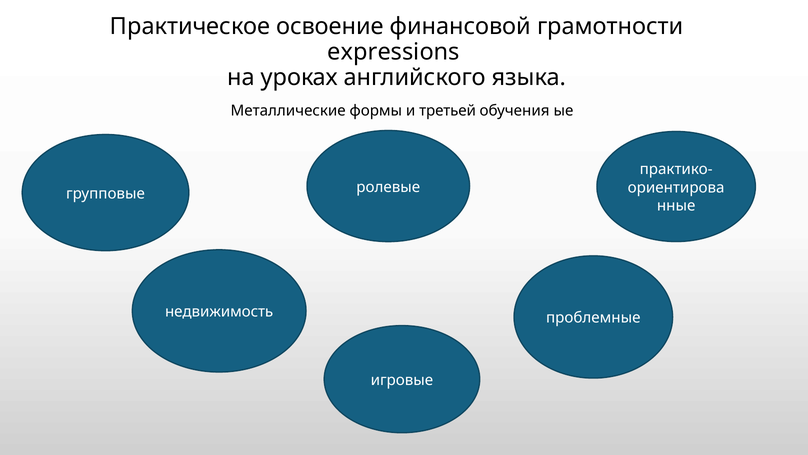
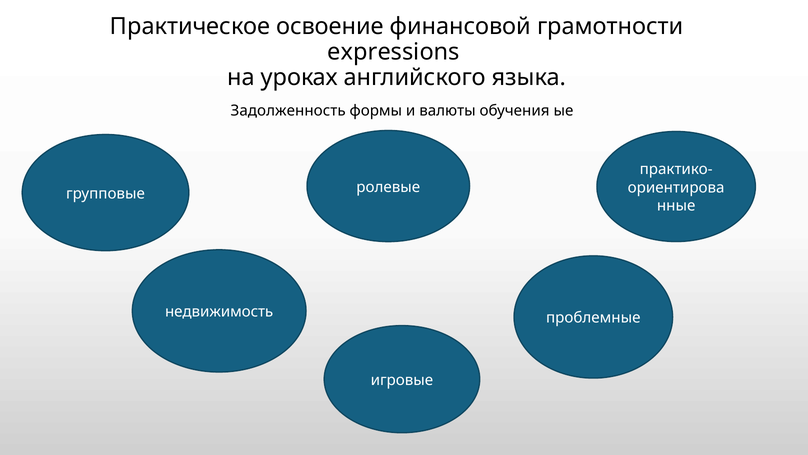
Металлические: Металлические -> Задолженность
третьей: третьей -> валюты
